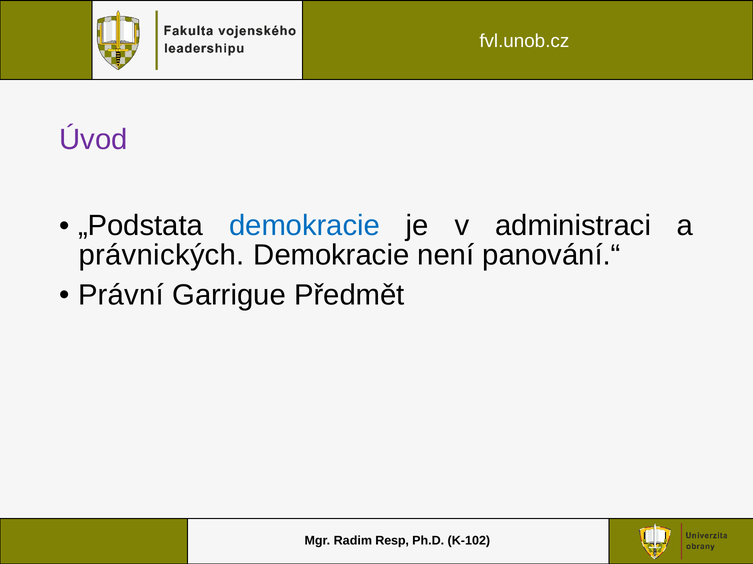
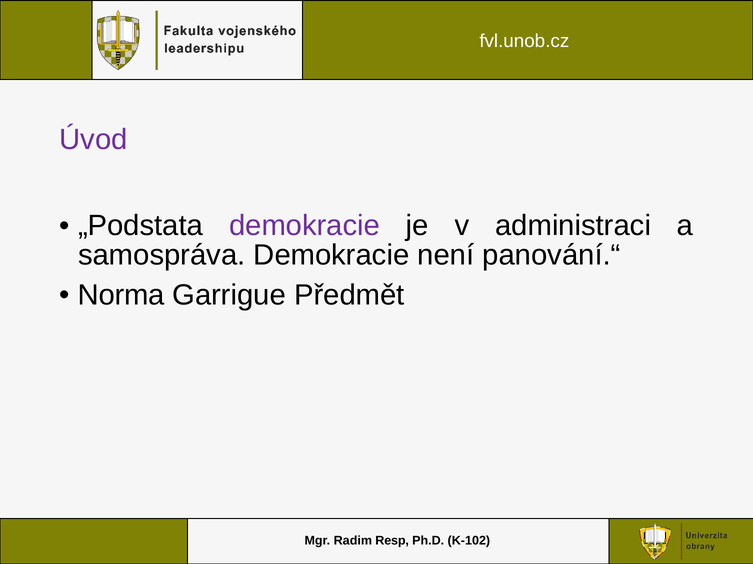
demokracie at (305, 226) colour: blue -> purple
právnických: právnických -> samospráva
Právní: Právní -> Norma
